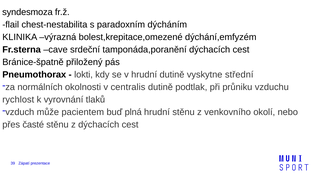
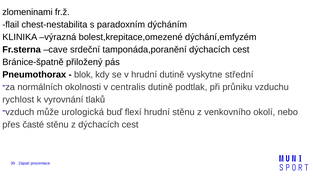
syndesmoza: syndesmoza -> zlomeninami
lokti: lokti -> blok
pacientem: pacientem -> urologická
plná: plná -> flexí
